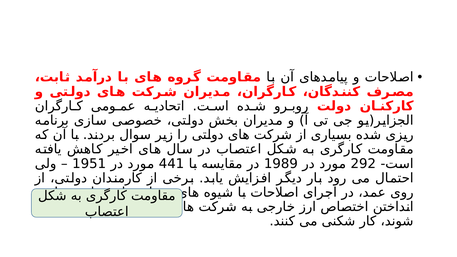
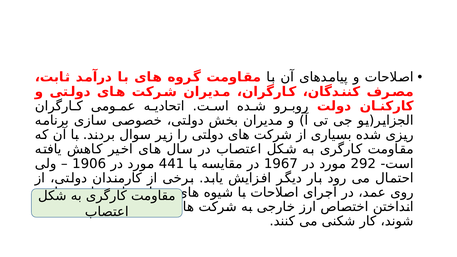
1951: 1951 -> 1906
1989: 1989 -> 1967
